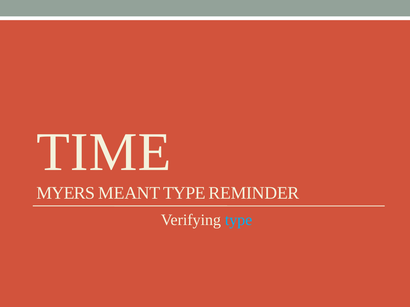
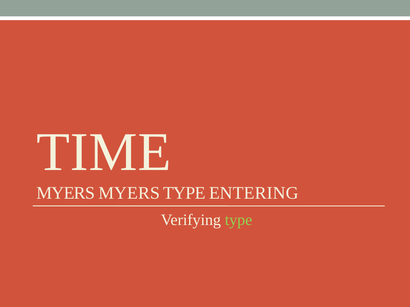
MYERS MEANT: MEANT -> MYERS
REMINDER: REMINDER -> ENTERING
type at (239, 220) colour: light blue -> light green
